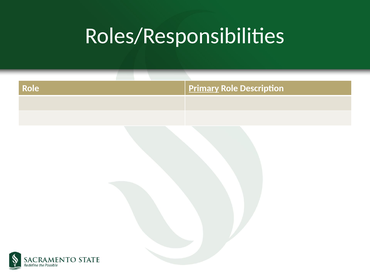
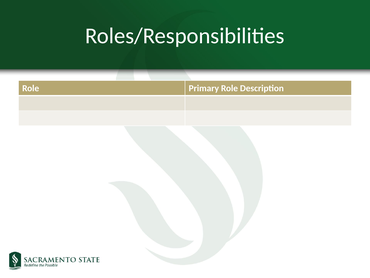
Primary underline: present -> none
